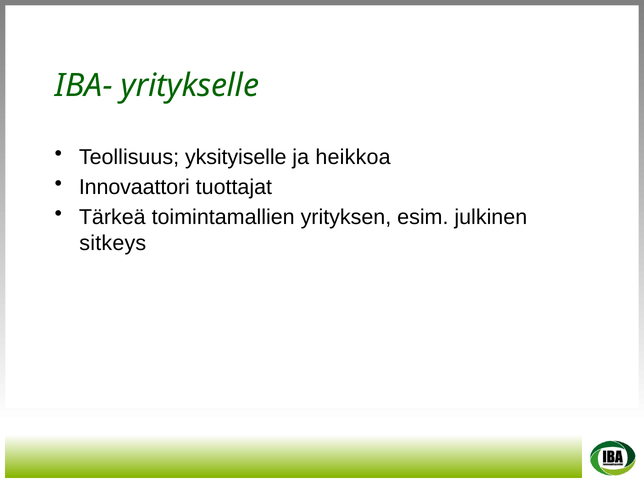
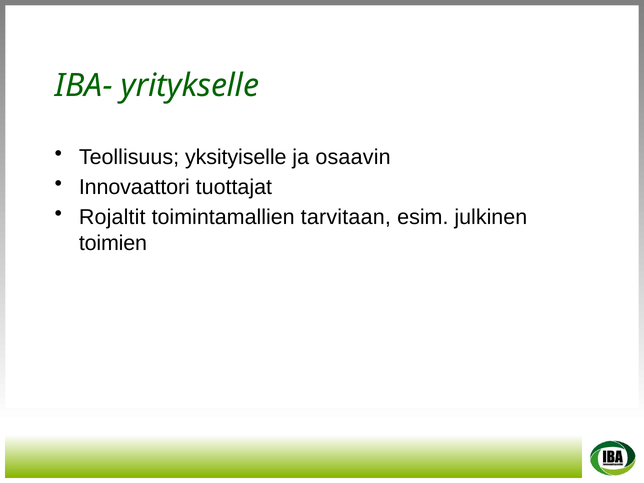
heikkoa: heikkoa -> osaavin
Tärkeä: Tärkeä -> Rojaltit
yrityksen: yrityksen -> tarvitaan
sitkeys: sitkeys -> toimien
